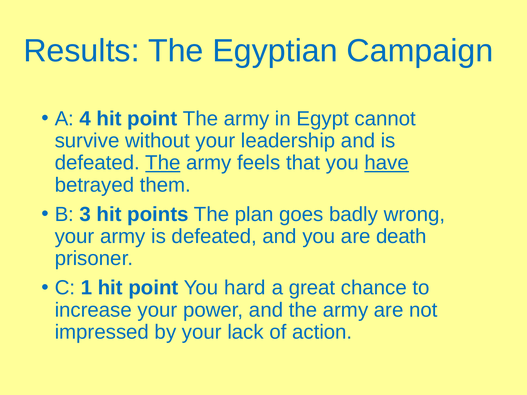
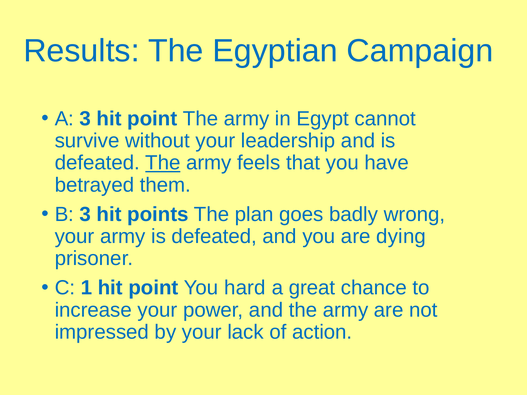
A 4: 4 -> 3
have underline: present -> none
death: death -> dying
